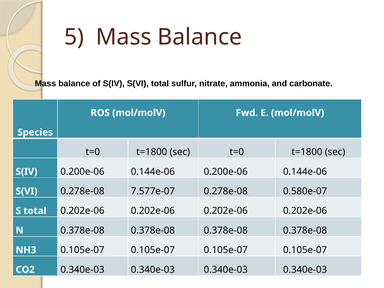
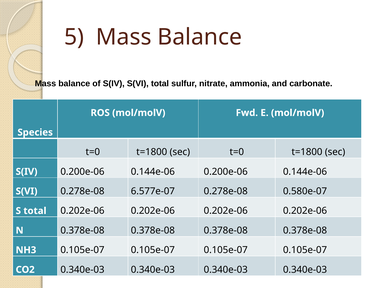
7.577e-07: 7.577e-07 -> 6.577e-07
